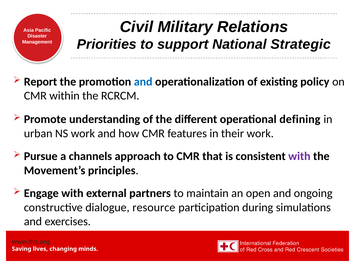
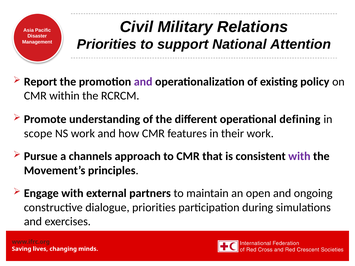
Strategic: Strategic -> Attention
and at (143, 82) colour: blue -> purple
urban: urban -> scope
dialogue resource: resource -> priorities
